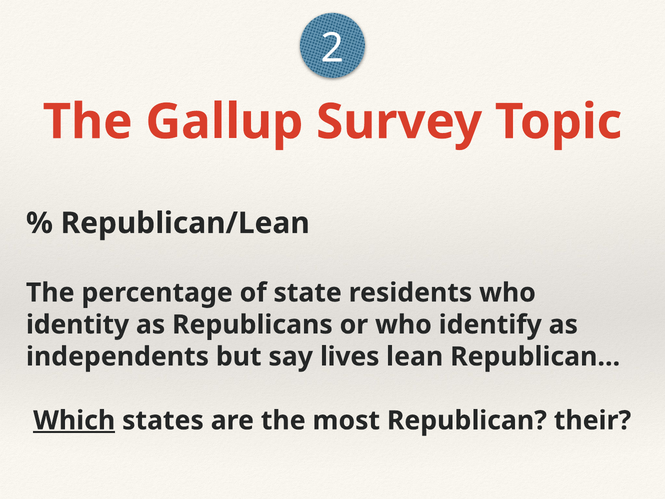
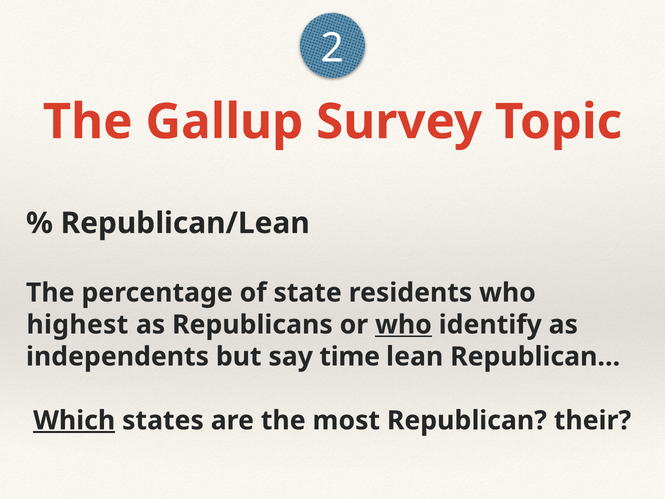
identity: identity -> highest
who at (403, 325) underline: none -> present
lives: lives -> time
